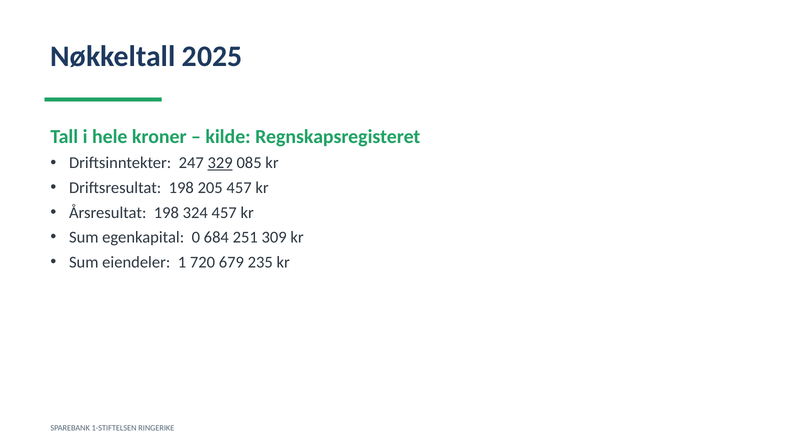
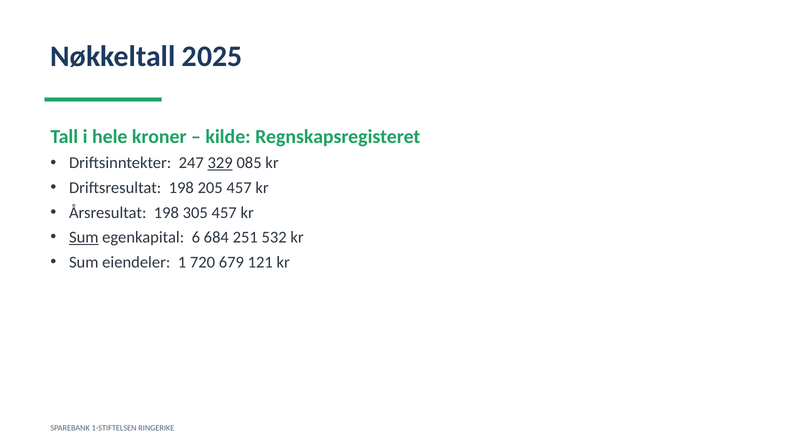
324: 324 -> 305
Sum at (84, 237) underline: none -> present
0: 0 -> 6
309: 309 -> 532
235: 235 -> 121
